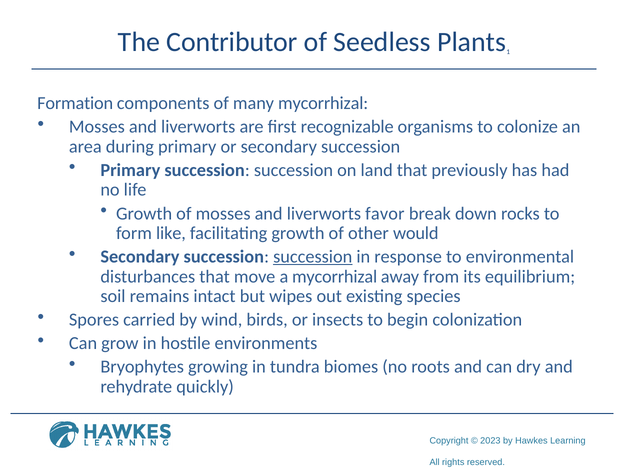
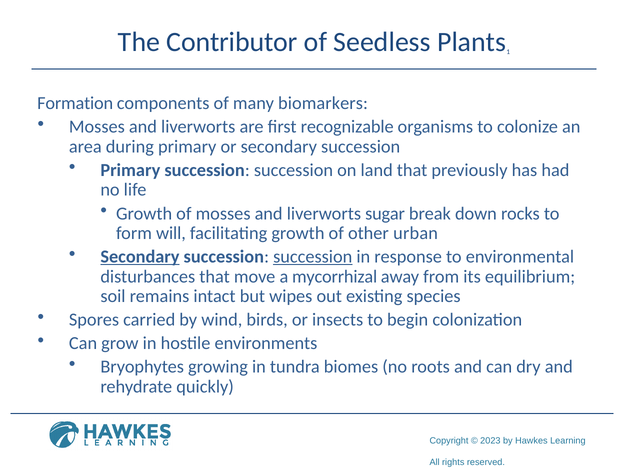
many mycorrhizal: mycorrhizal -> biomarkers
favor: favor -> sugar
like: like -> will
would: would -> urban
Secondary at (140, 257) underline: none -> present
